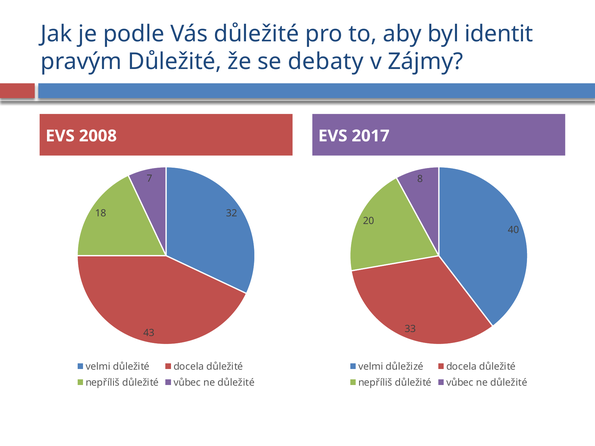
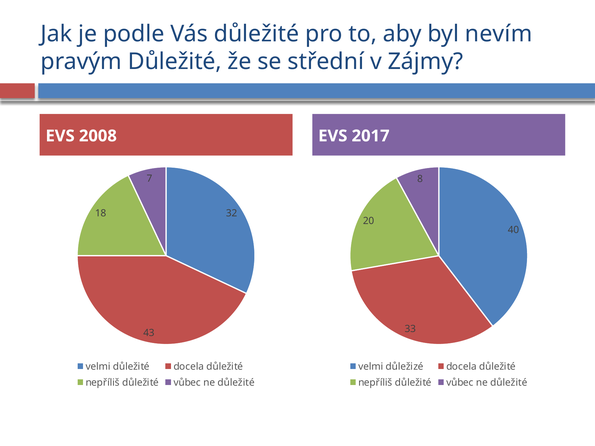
identit: identit -> nevím
debaty: debaty -> střední
